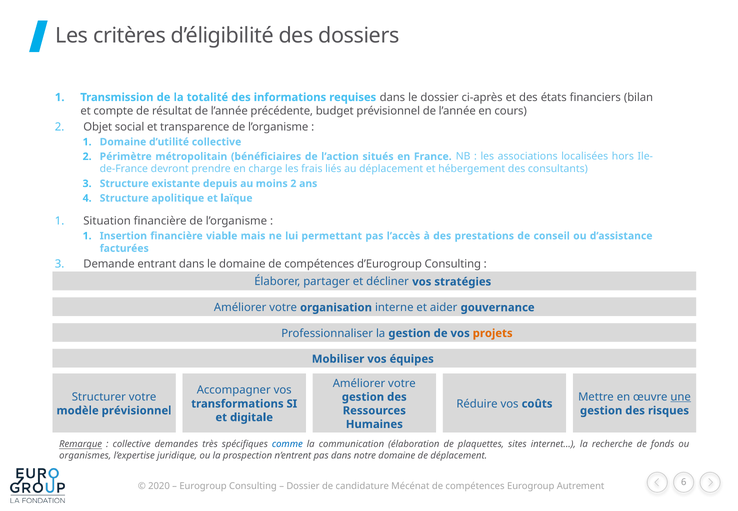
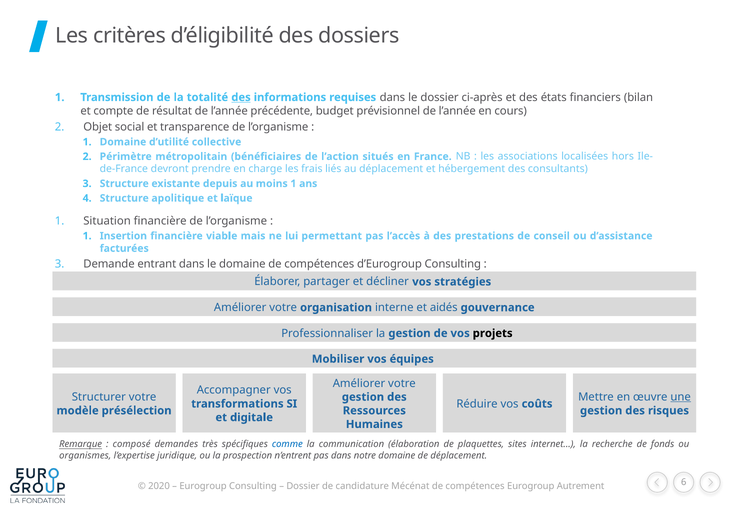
des at (241, 97) underline: none -> present
moins 2: 2 -> 1
aider: aider -> aidés
projets colour: orange -> black
modèle prévisionnel: prévisionnel -> présélection
collective at (132, 444): collective -> composé
